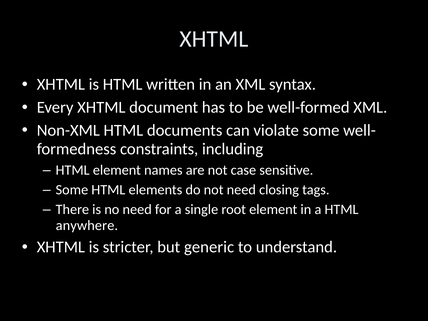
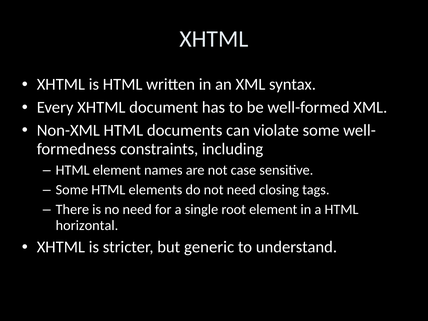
anywhere: anywhere -> horizontal
